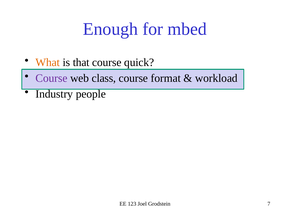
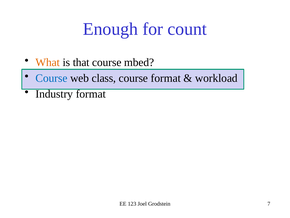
mbed: mbed -> count
quick: quick -> mbed
Course at (51, 78) colour: purple -> blue
Industry people: people -> format
